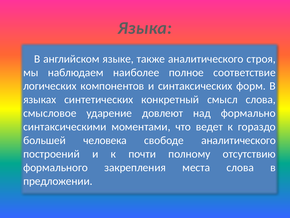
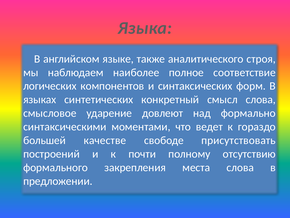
человека: человека -> качестве
свободе аналитического: аналитического -> присутствовать
